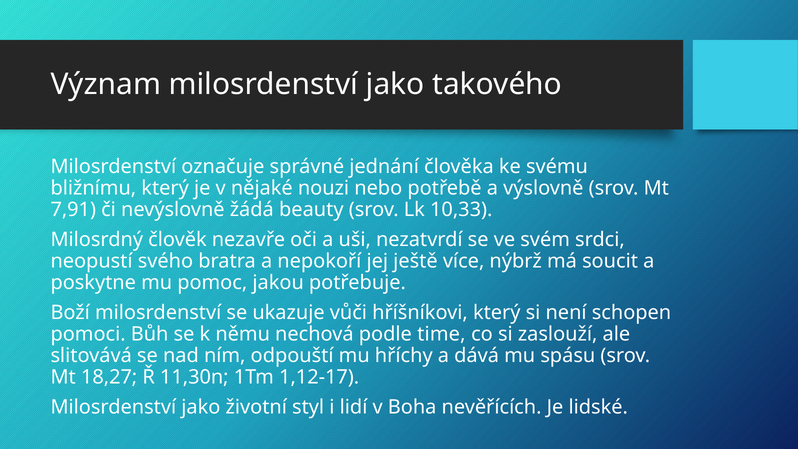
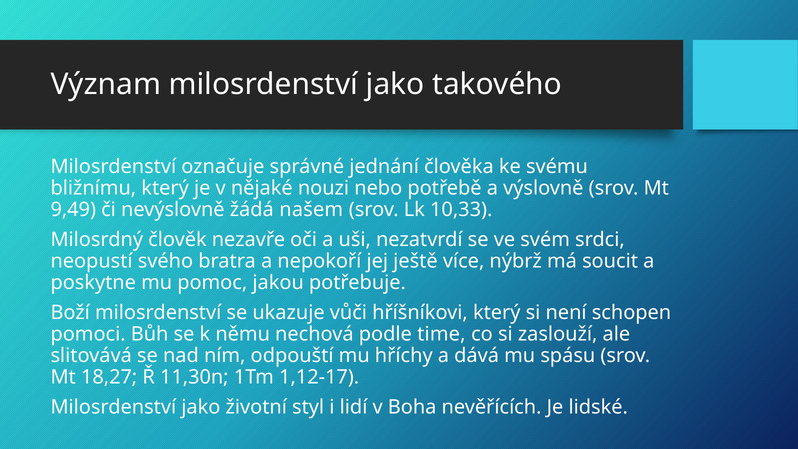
7,91: 7,91 -> 9,49
beauty: beauty -> našem
